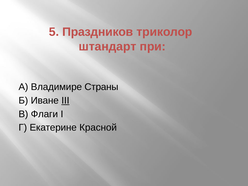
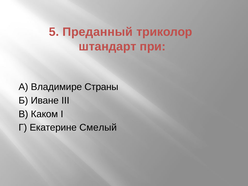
Праздников: Праздников -> Преданный
III underline: present -> none
Флаги: Флаги -> Каком
Красной: Красной -> Смелый
